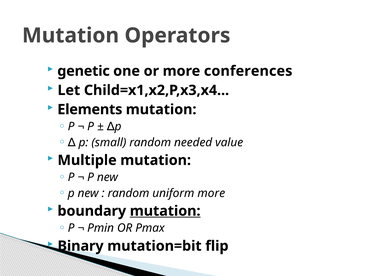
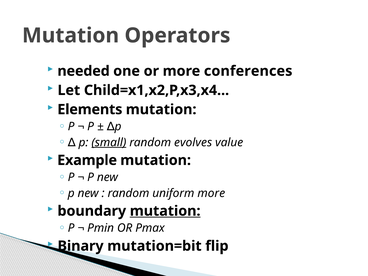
genetic: genetic -> needed
small underline: none -> present
needed: needed -> evolves
Multiple: Multiple -> Example
